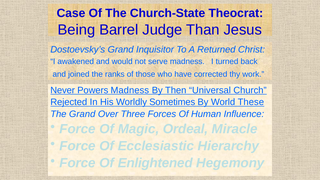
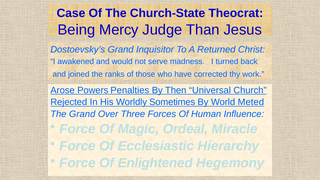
Barrel: Barrel -> Mercy
Never: Never -> Arose
Powers Madness: Madness -> Penalties
These: These -> Meted
